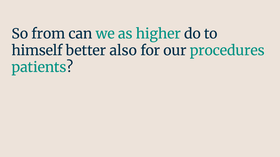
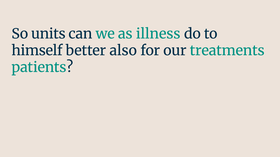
from: from -> units
higher: higher -> illness
procedures: procedures -> treatments
